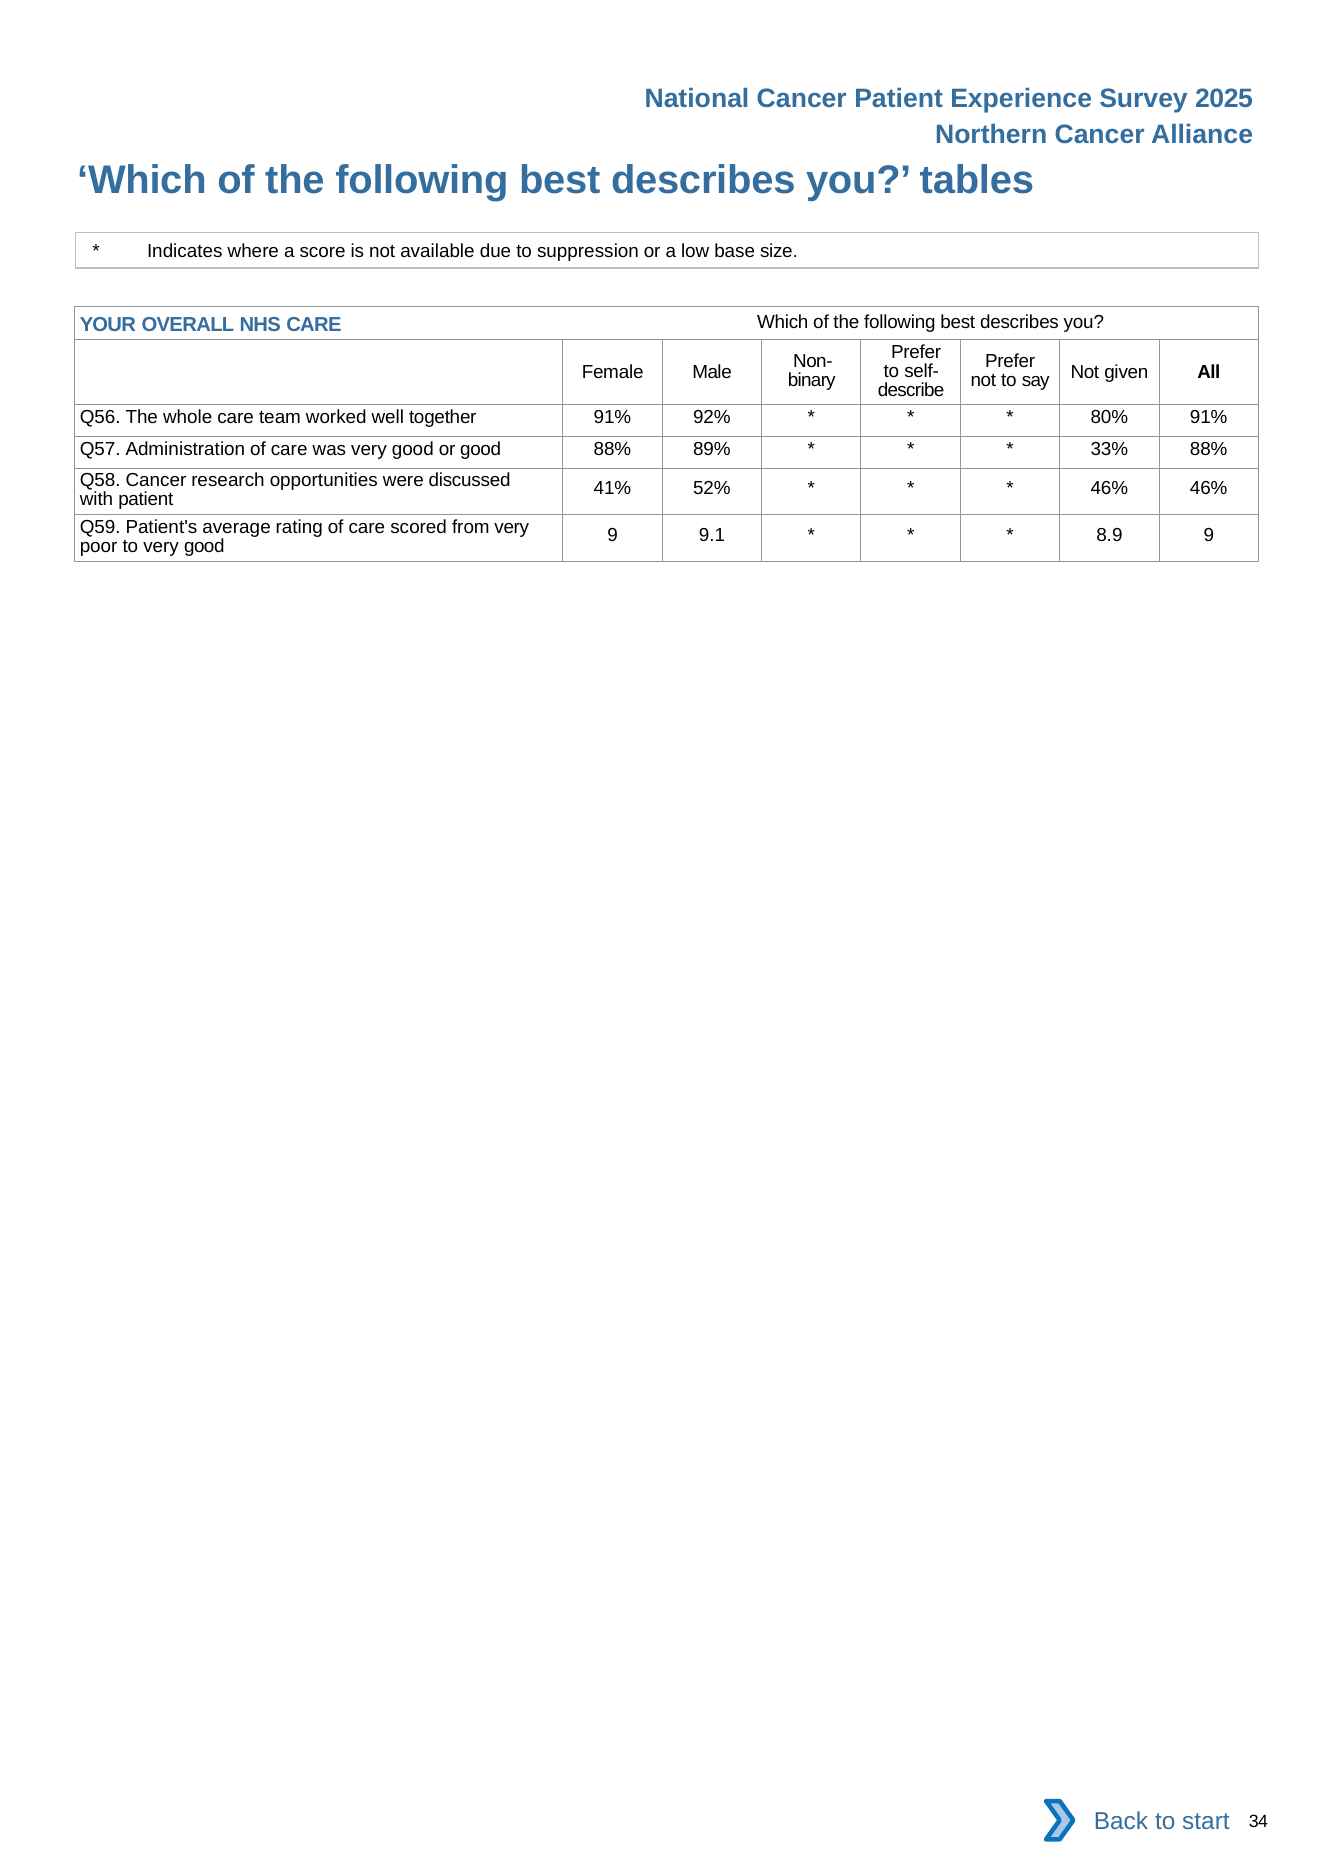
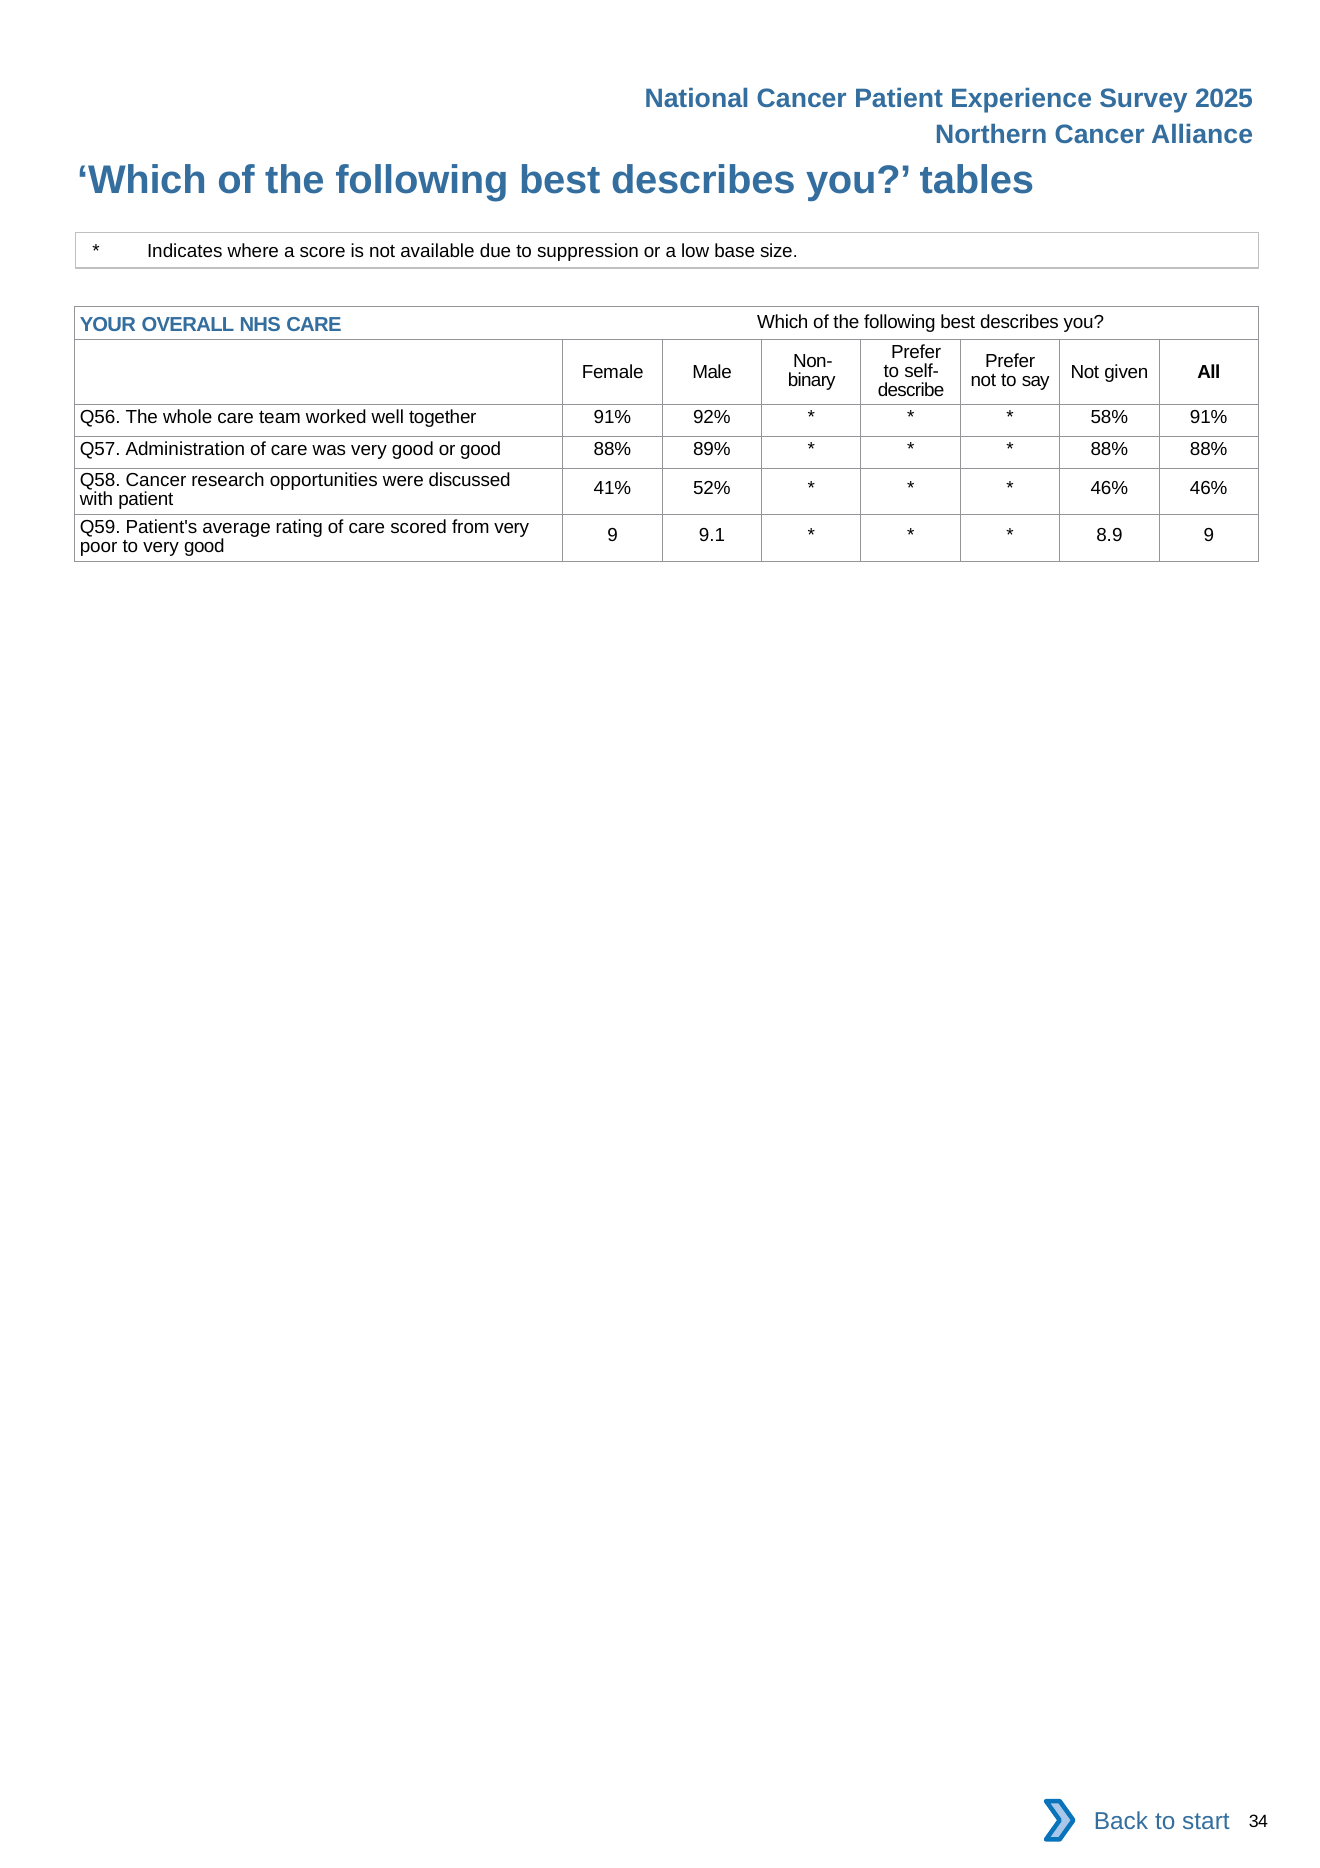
80%: 80% -> 58%
33% at (1109, 449): 33% -> 88%
